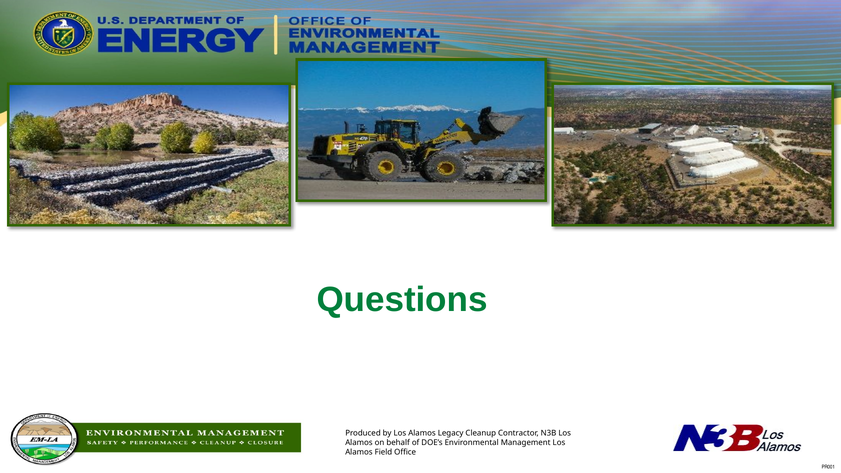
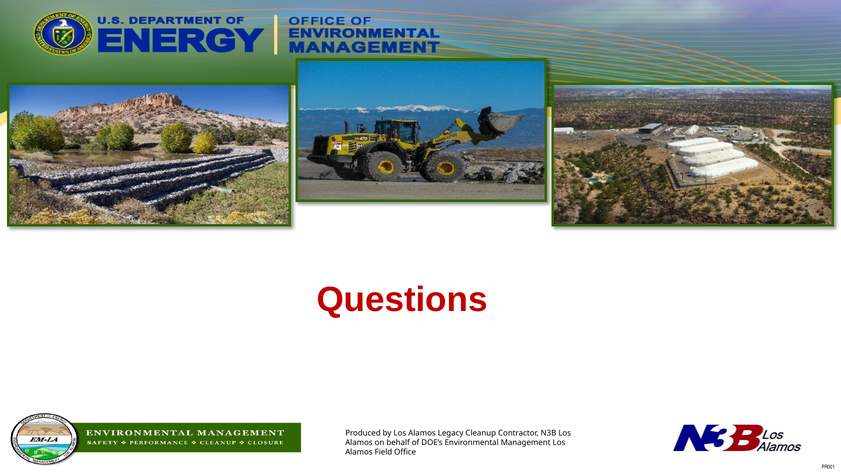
Questions colour: green -> red
